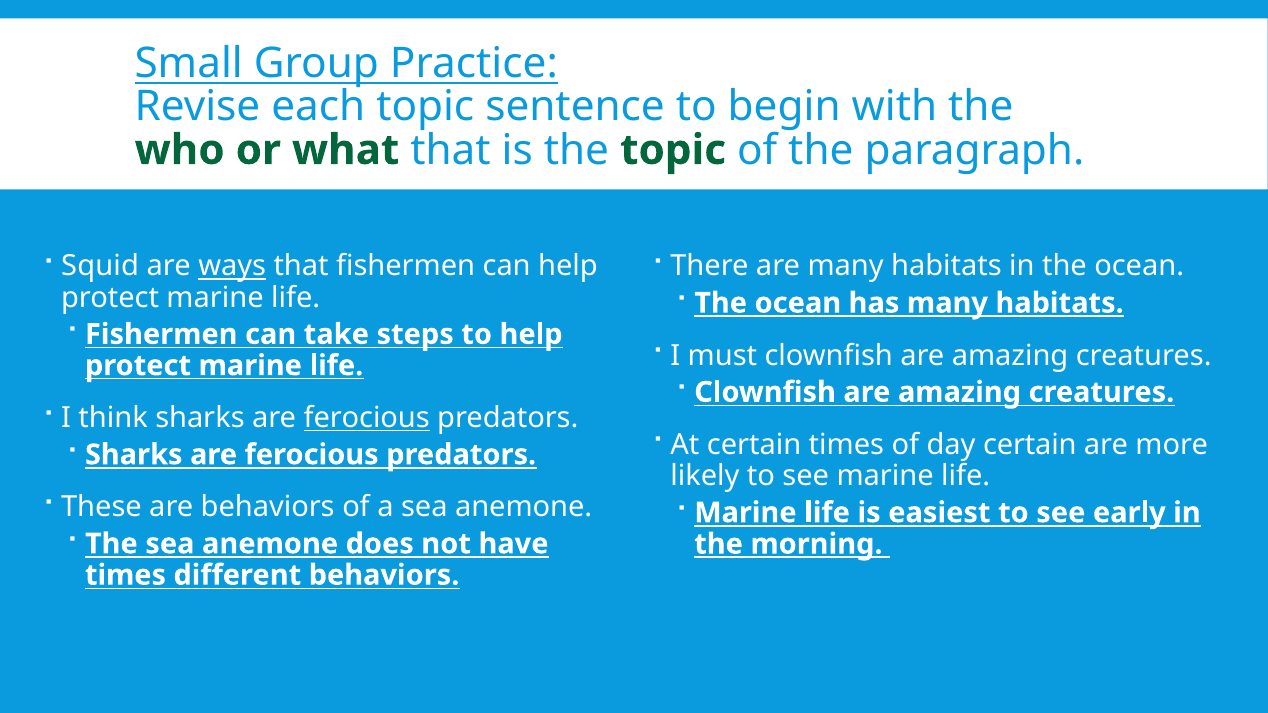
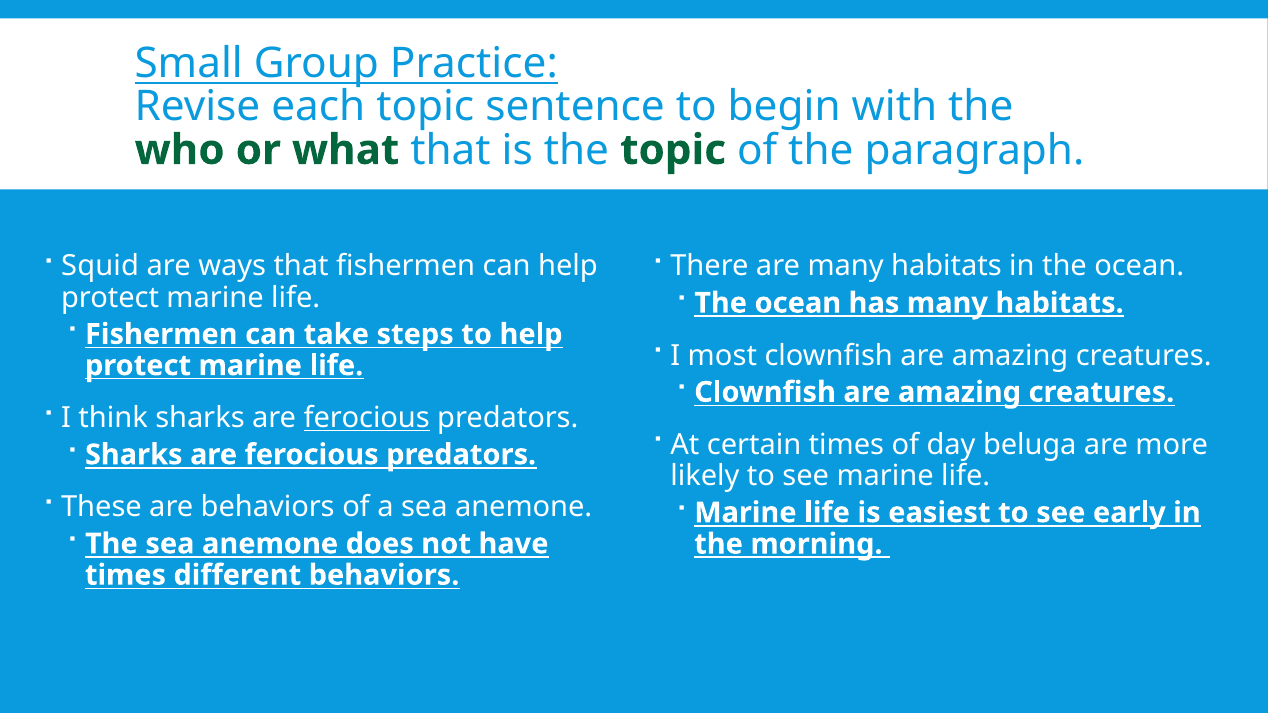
ways underline: present -> none
must: must -> most
day certain: certain -> beluga
